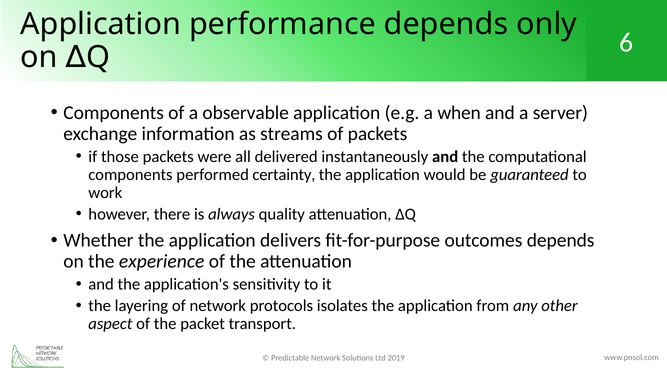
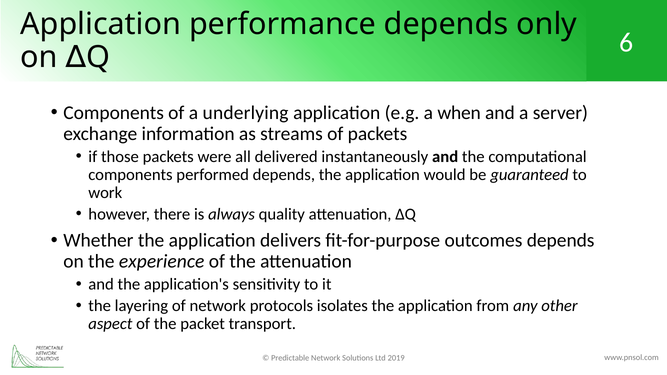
observable: observable -> underlying
performed certainty: certainty -> depends
